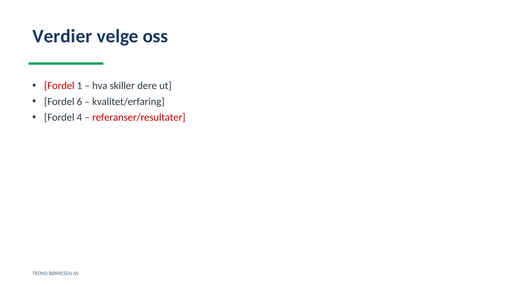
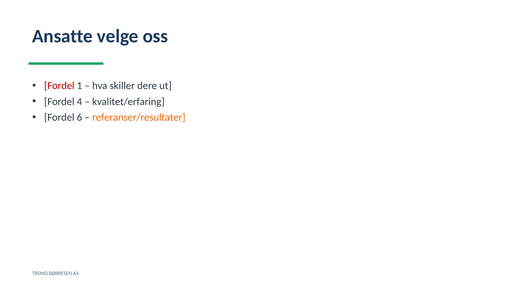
Verdier: Verdier -> Ansatte
6: 6 -> 4
4: 4 -> 6
referanser/resultater colour: red -> orange
